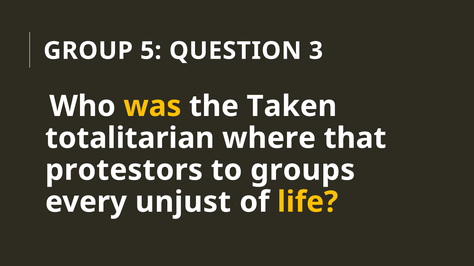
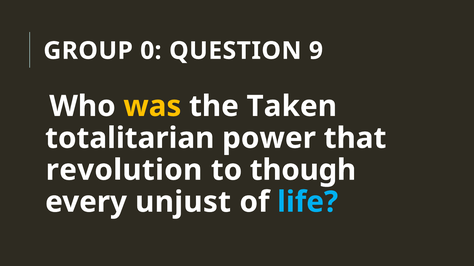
5: 5 -> 0
3: 3 -> 9
where: where -> power
protestors: protestors -> revolution
groups: groups -> though
life colour: yellow -> light blue
